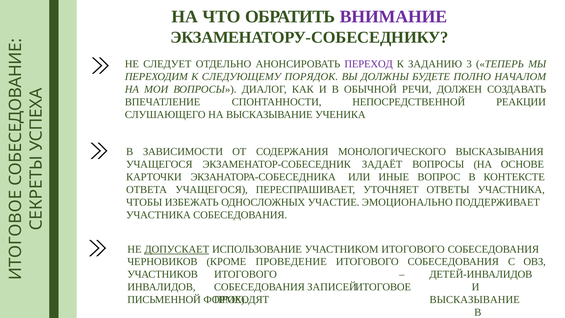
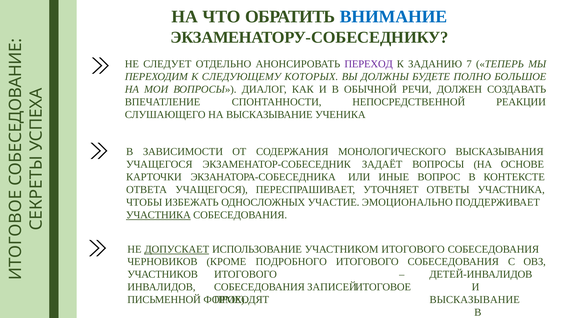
ВНИМАНИЕ colour: purple -> blue
3: 3 -> 7
ПОРЯДОК: ПОРЯДОК -> КОТОРЫХ
НАЧАЛОМ: НАЧАЛОМ -> БОЛЬШОЕ
УЧАСТНИКА at (158, 215) underline: none -> present
ПРОВЕДЕНИЕ: ПРОВЕДЕНИЕ -> ПОДРОБНОГО
